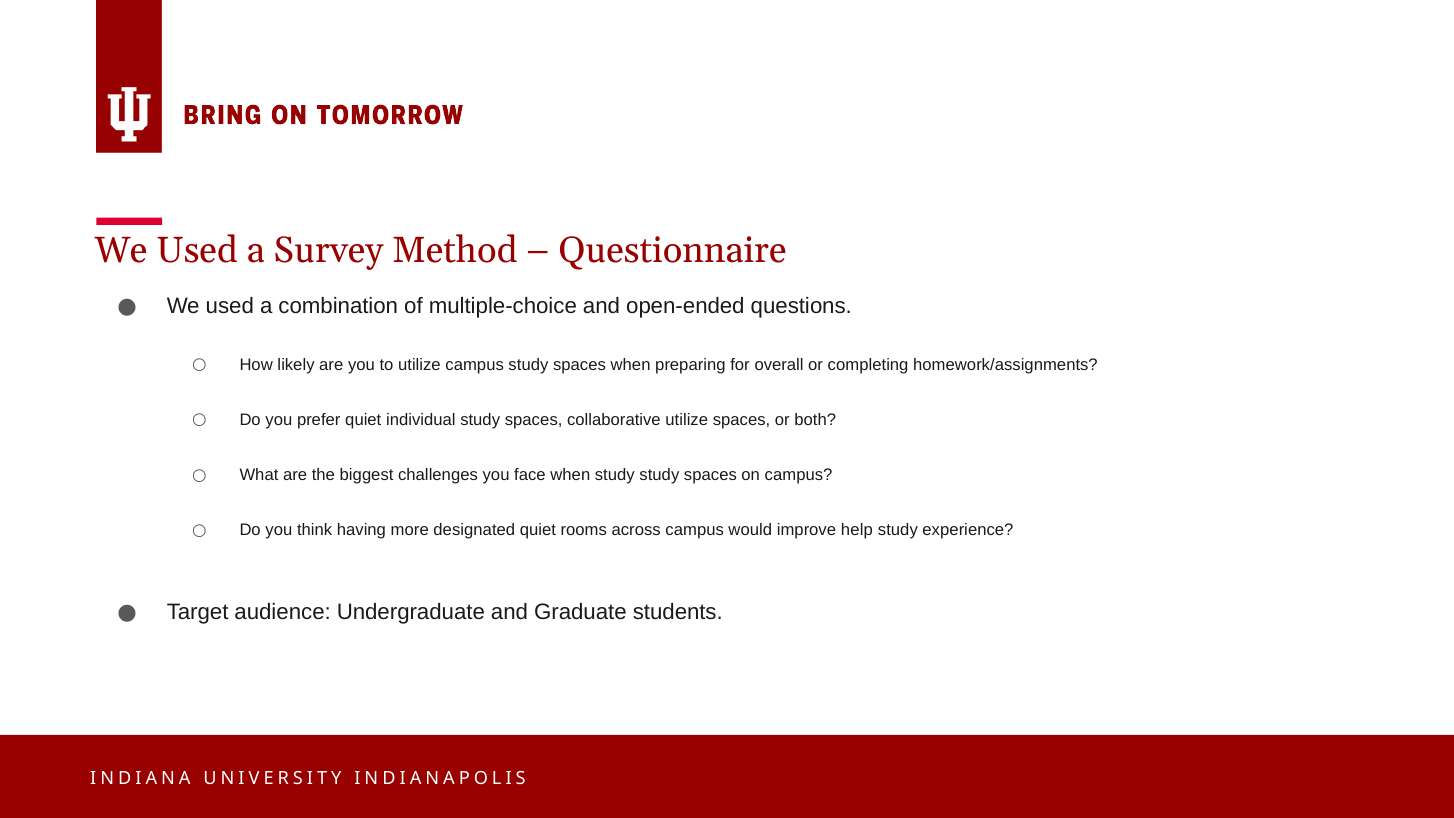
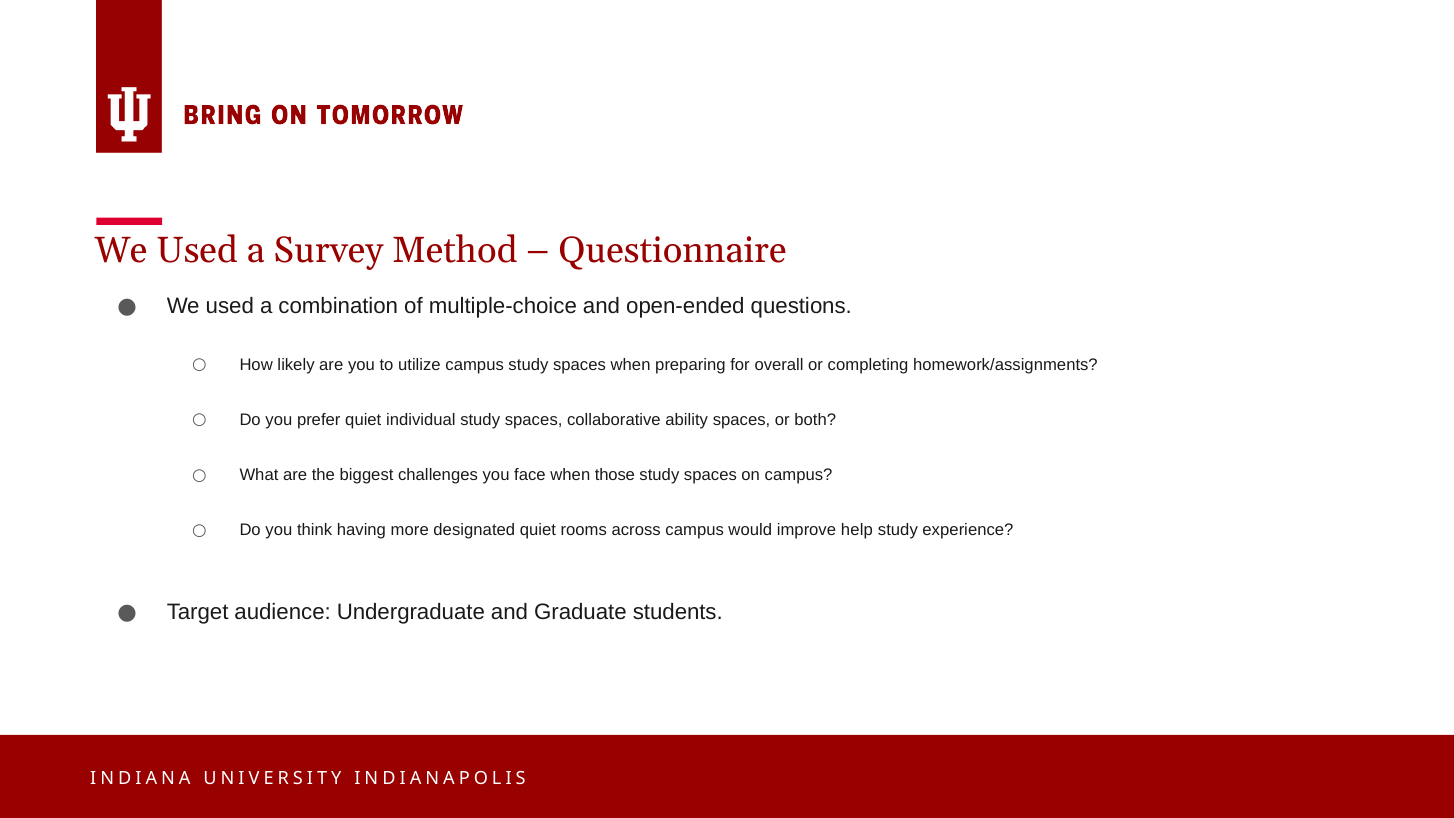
collaborative utilize: utilize -> ability
when study: study -> those
